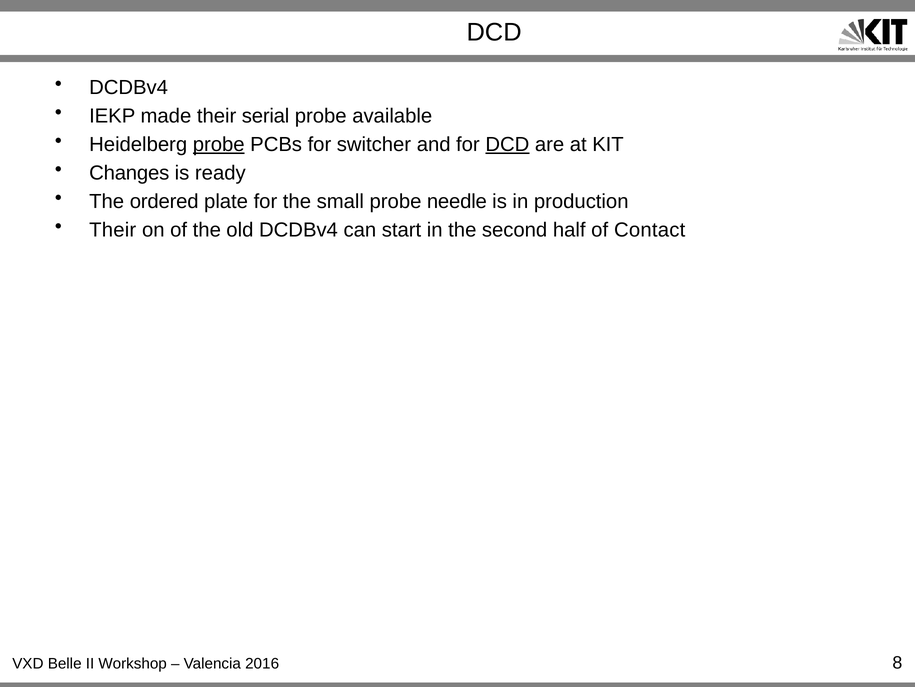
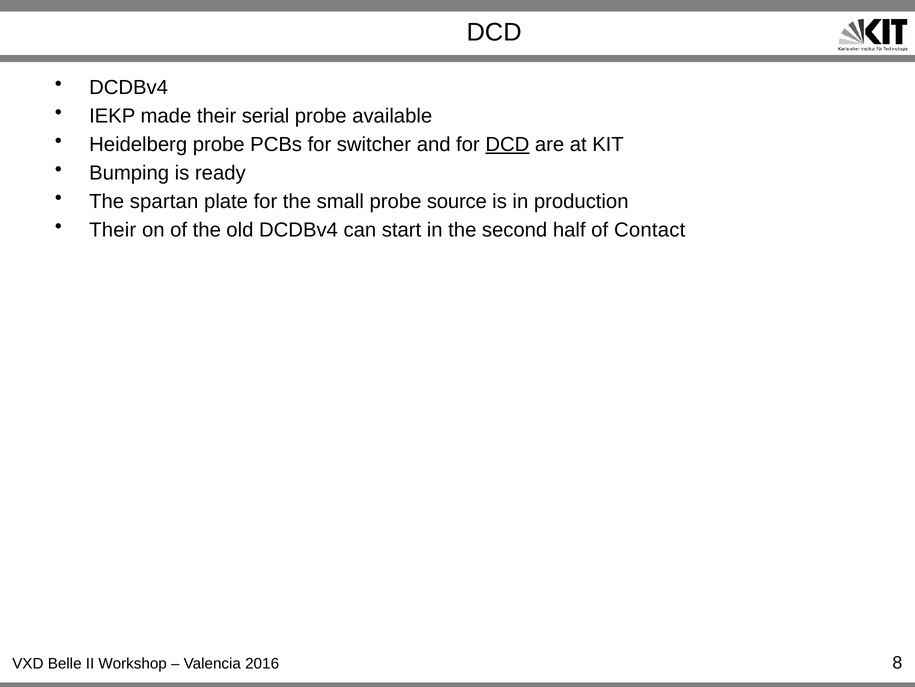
probe at (219, 144) underline: present -> none
Changes: Changes -> Bumping
ordered: ordered -> spartan
needle: needle -> source
